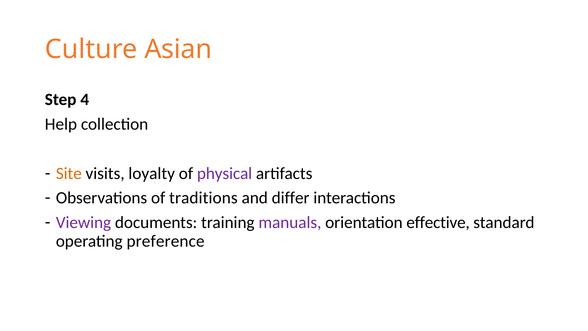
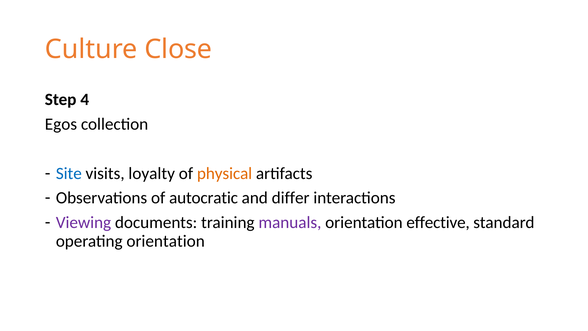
Asian: Asian -> Close
Help: Help -> Egos
Site colour: orange -> blue
physical colour: purple -> orange
traditions: traditions -> autocratic
operating preference: preference -> orientation
